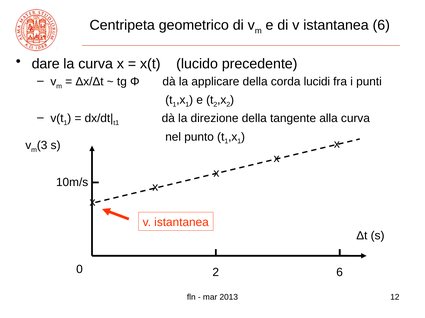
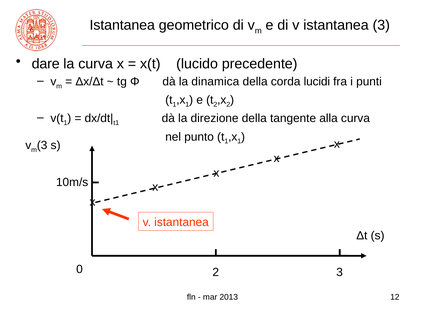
Centripeta at (122, 25): Centripeta -> Istantanea
istantanea 6: 6 -> 3
applicare: applicare -> dinamica
2 6: 6 -> 3
